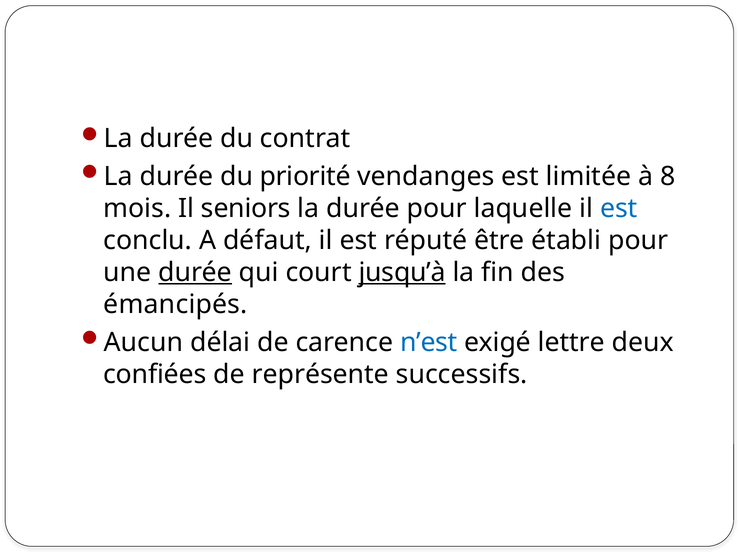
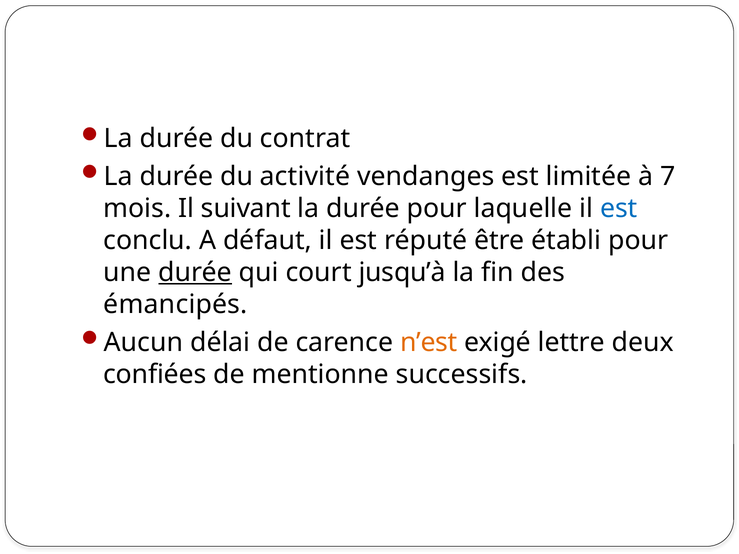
priorité: priorité -> activité
8: 8 -> 7
seniors: seniors -> suivant
jusqu’à underline: present -> none
n’est colour: blue -> orange
représente: représente -> mentionne
